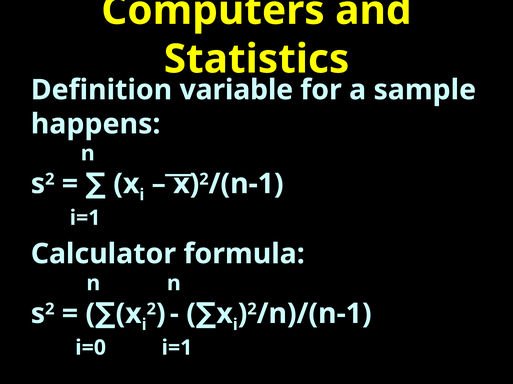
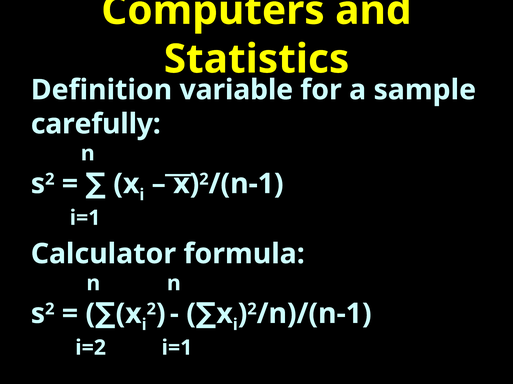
happens: happens -> carefully
i=0: i=0 -> i=2
